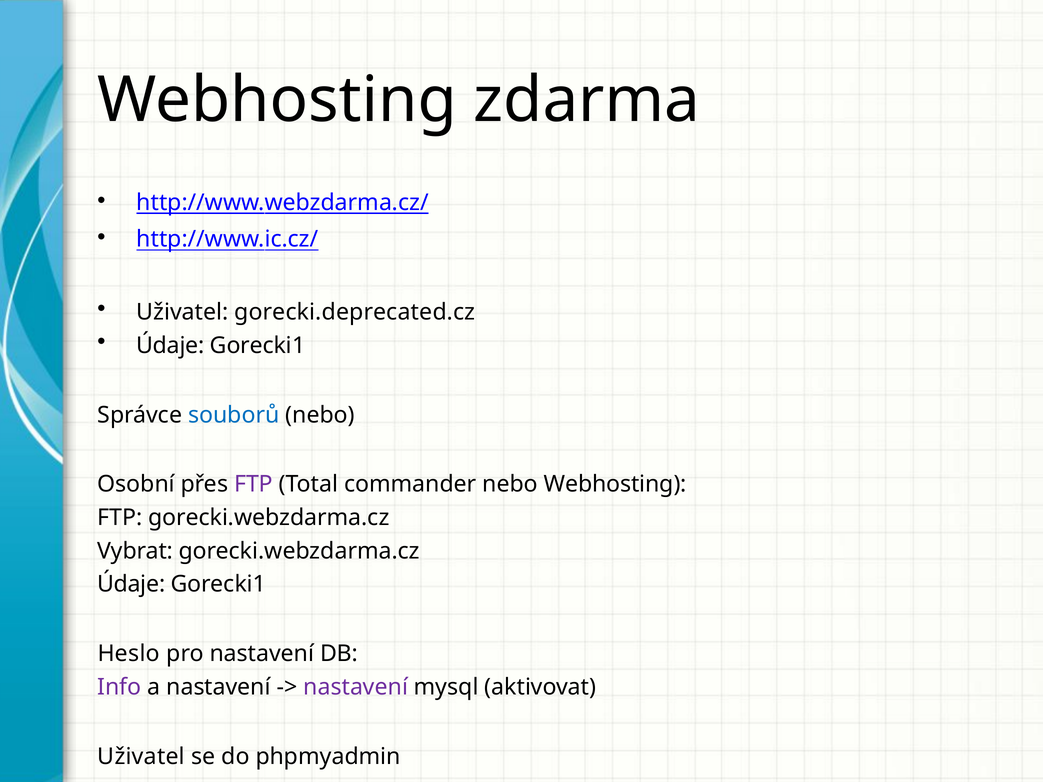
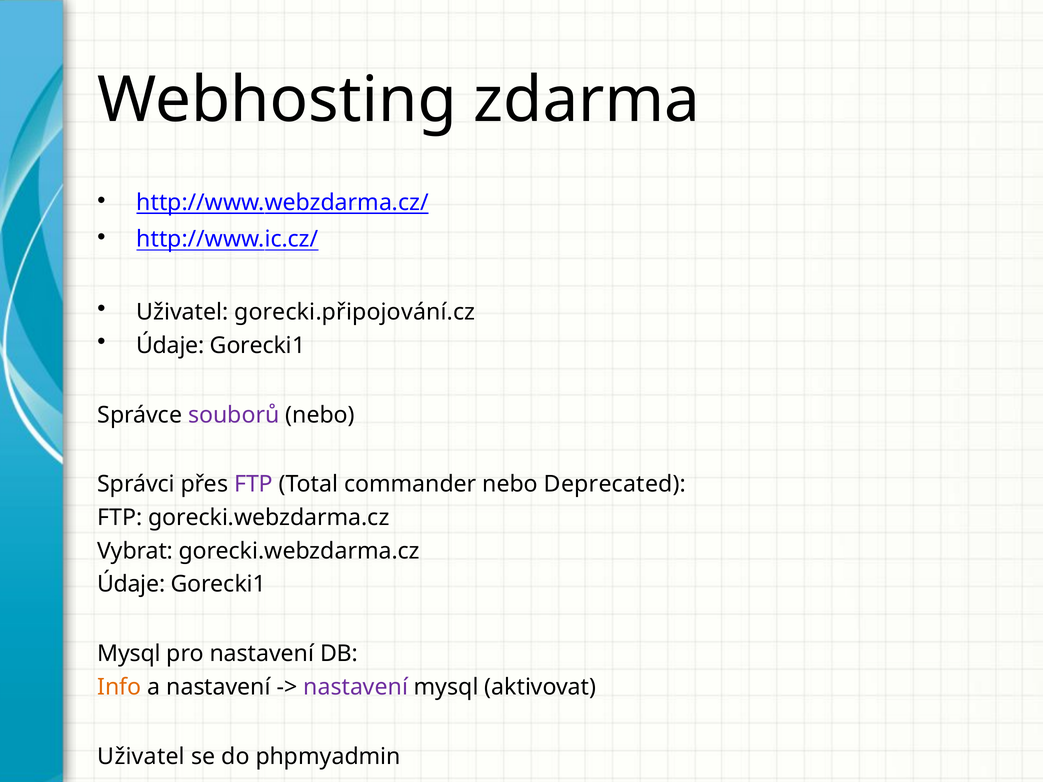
gorecki.deprecated.cz: gorecki.deprecated.cz -> gorecki.připojování.cz
souborů colour: blue -> purple
Osobní: Osobní -> Správci
nebo Webhosting: Webhosting -> Deprecated
Heslo at (129, 654): Heslo -> Mysql
Info colour: purple -> orange
